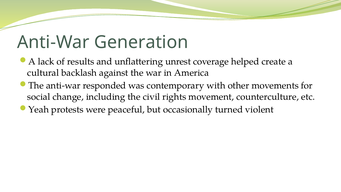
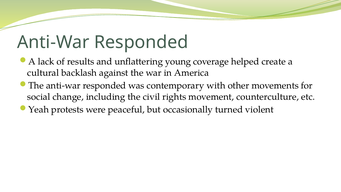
Generation at (141, 42): Generation -> Responded
unrest: unrest -> young
